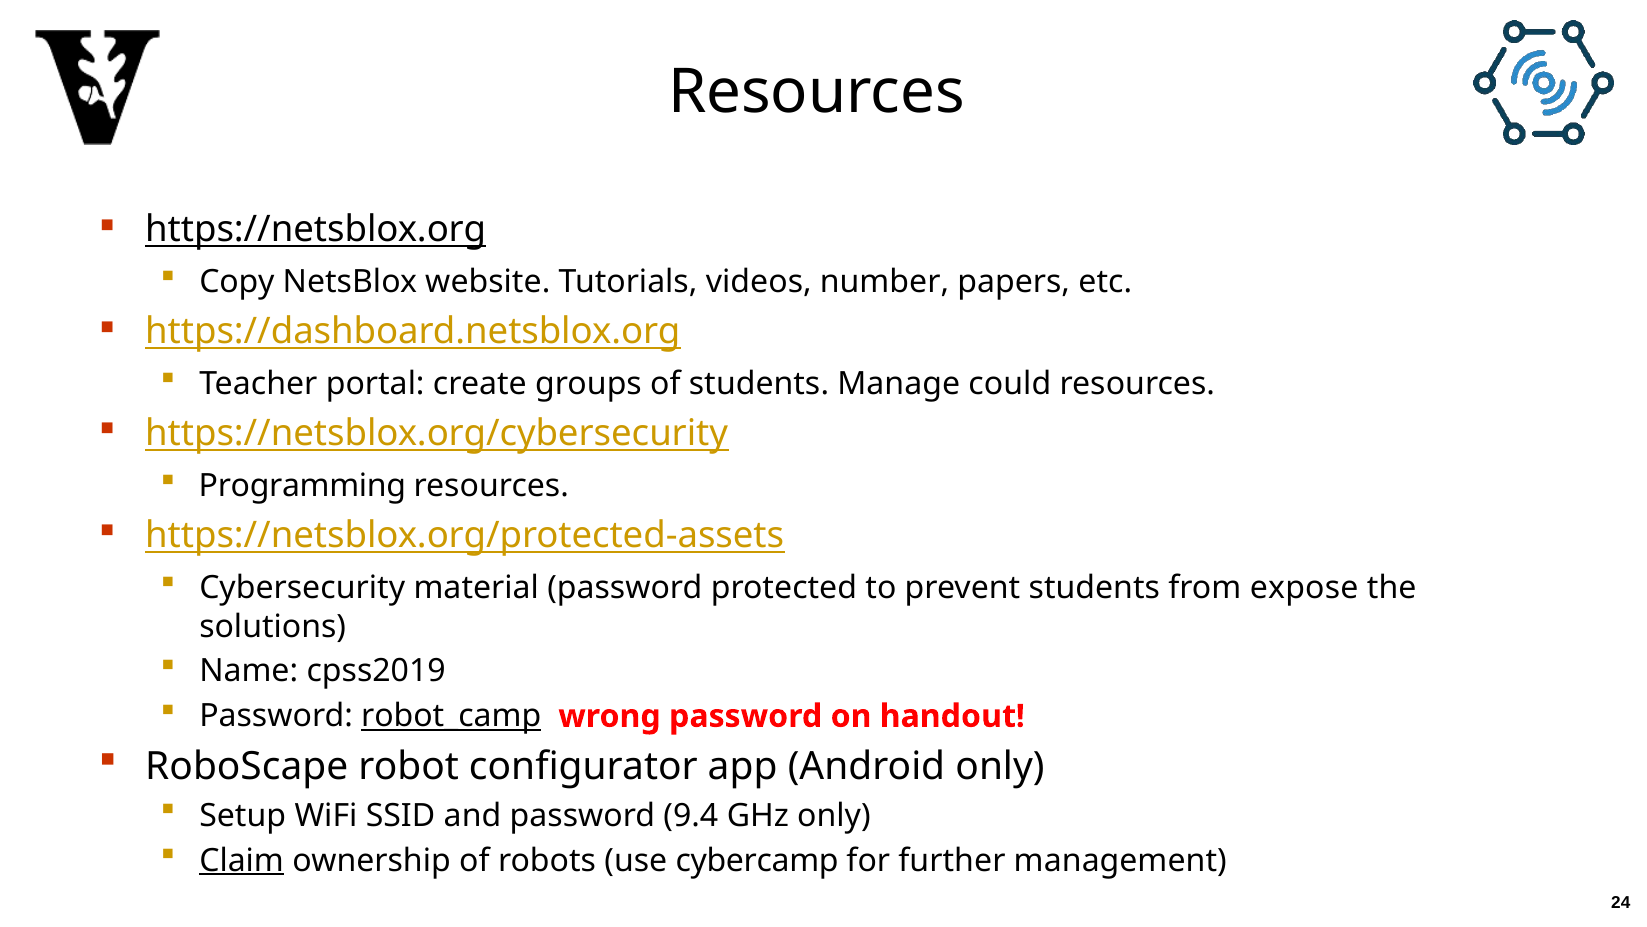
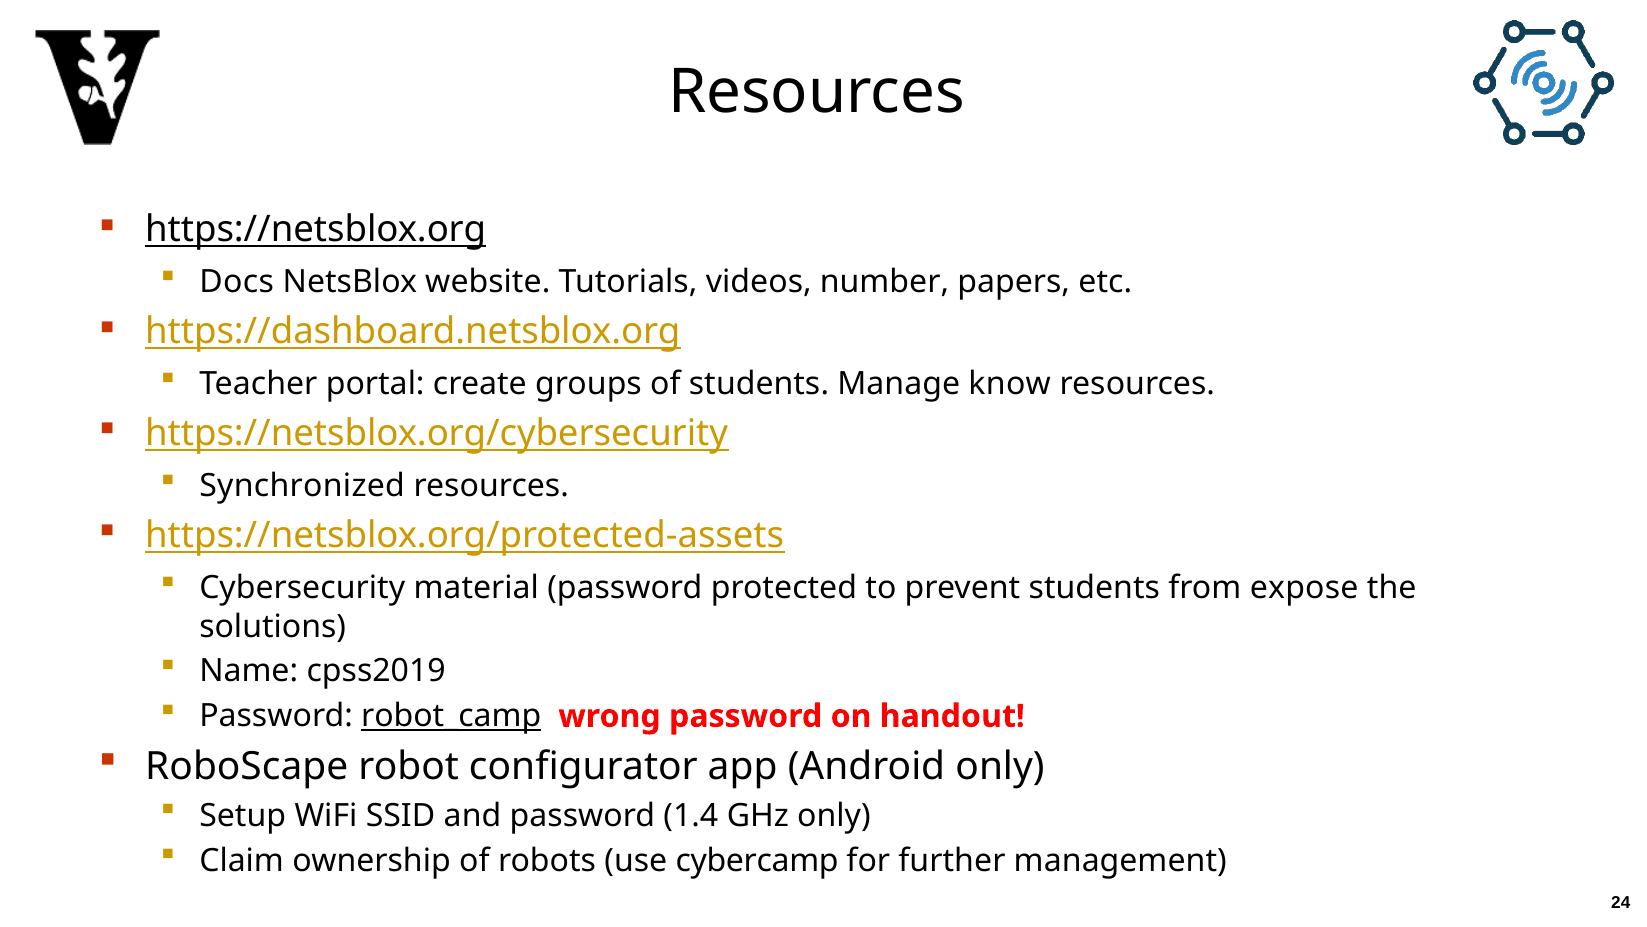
Copy: Copy -> Docs
could: could -> know
Programming: Programming -> Synchronized
9.4: 9.4 -> 1.4
Claim underline: present -> none
